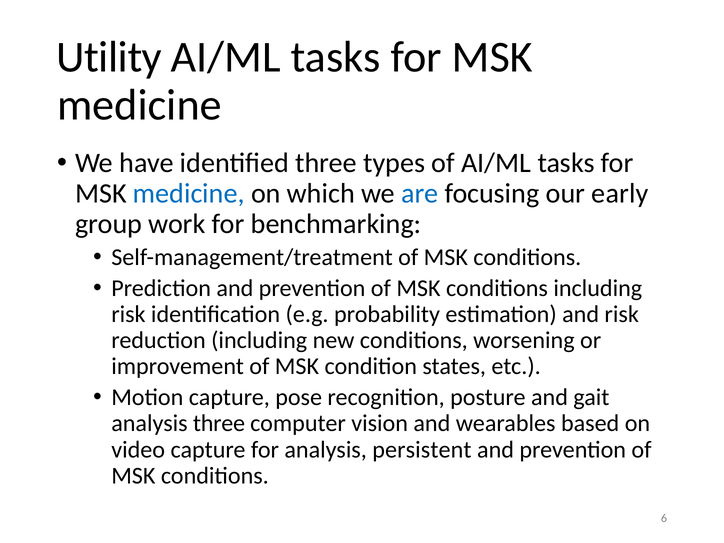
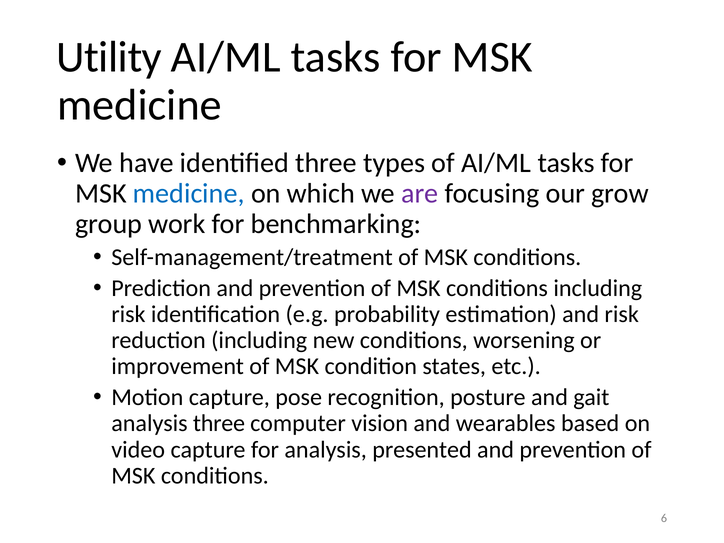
are colour: blue -> purple
early: early -> grow
persistent: persistent -> presented
